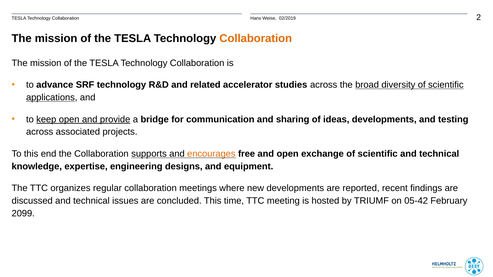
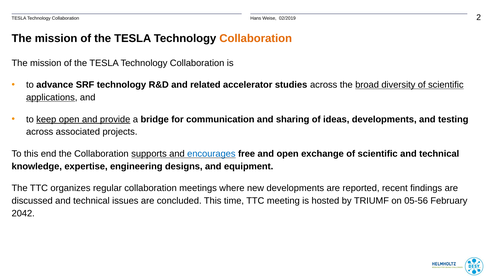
encourages colour: orange -> blue
05-42: 05-42 -> 05-56
2099: 2099 -> 2042
